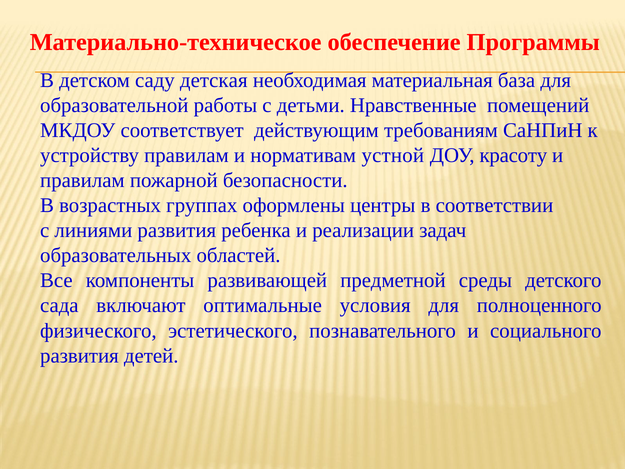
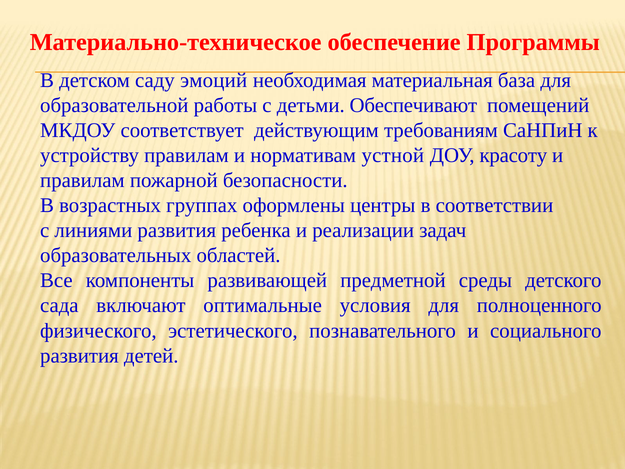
детская: детская -> эмоций
Нравственные: Нравственные -> Обеспечивают
